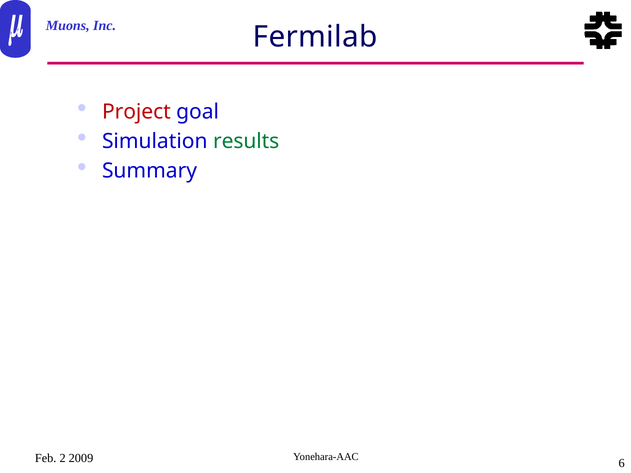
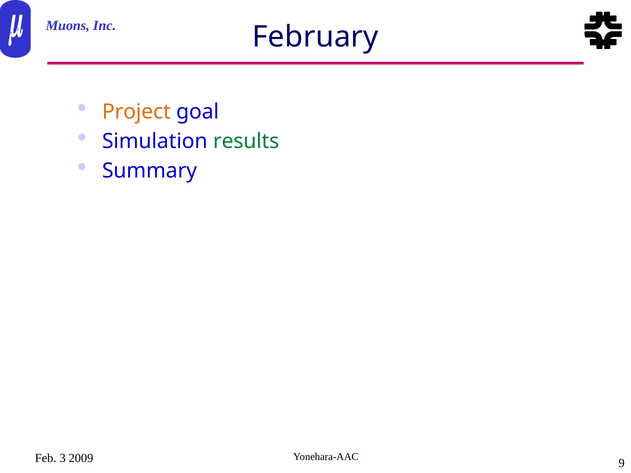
Fermilab: Fermilab -> February
Project colour: red -> orange
2: 2 -> 3
6: 6 -> 9
